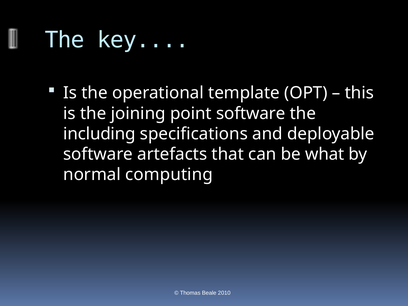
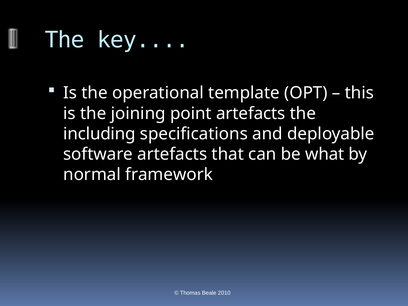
point software: software -> artefacts
computing: computing -> framework
